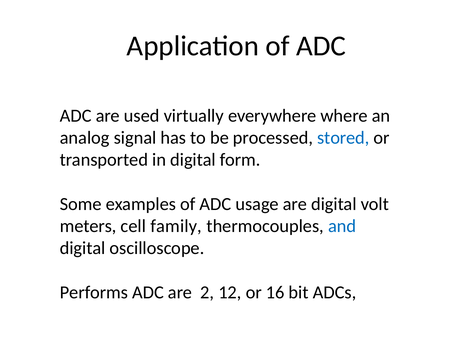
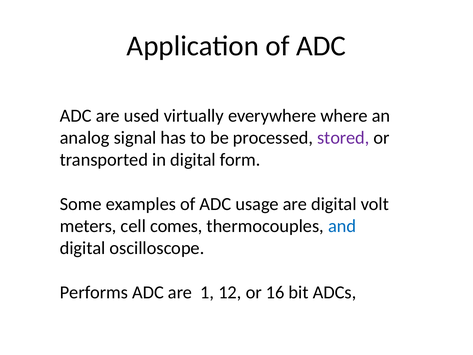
stored colour: blue -> purple
family: family -> comes
2: 2 -> 1
